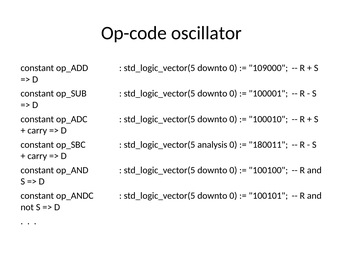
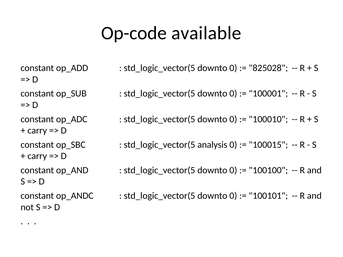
oscillator: oscillator -> available
109000: 109000 -> 825028
180011: 180011 -> 100015
